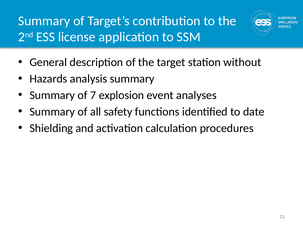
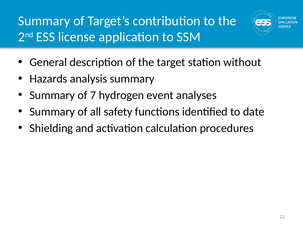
explosion: explosion -> hydrogen
